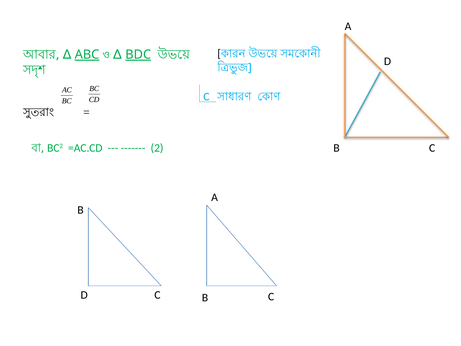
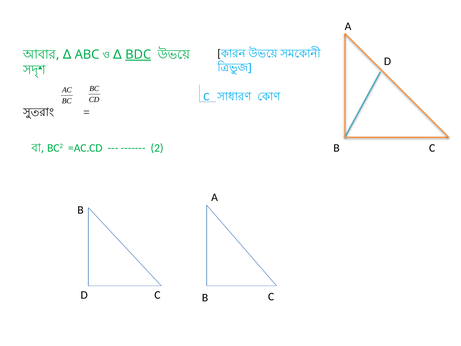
ABC underline: present -> none
